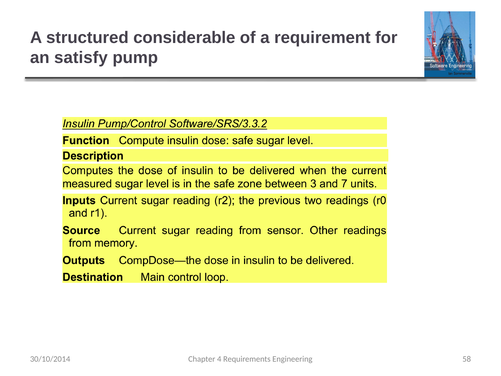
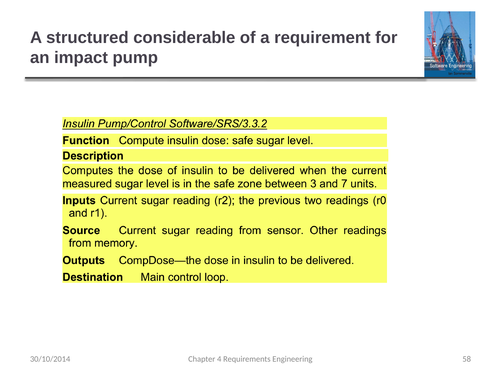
satisfy: satisfy -> impact
